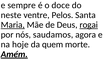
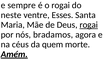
o doce: doce -> rogai
Pelos: Pelos -> Esses
Maria underline: present -> none
saudamos: saudamos -> bradamos
hoje: hoje -> céus
